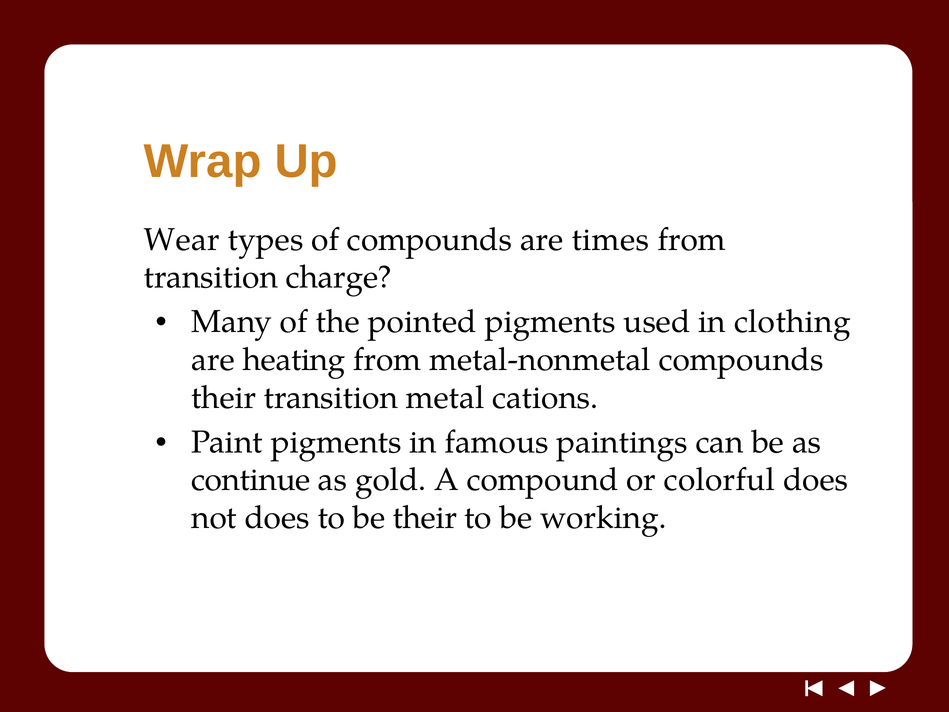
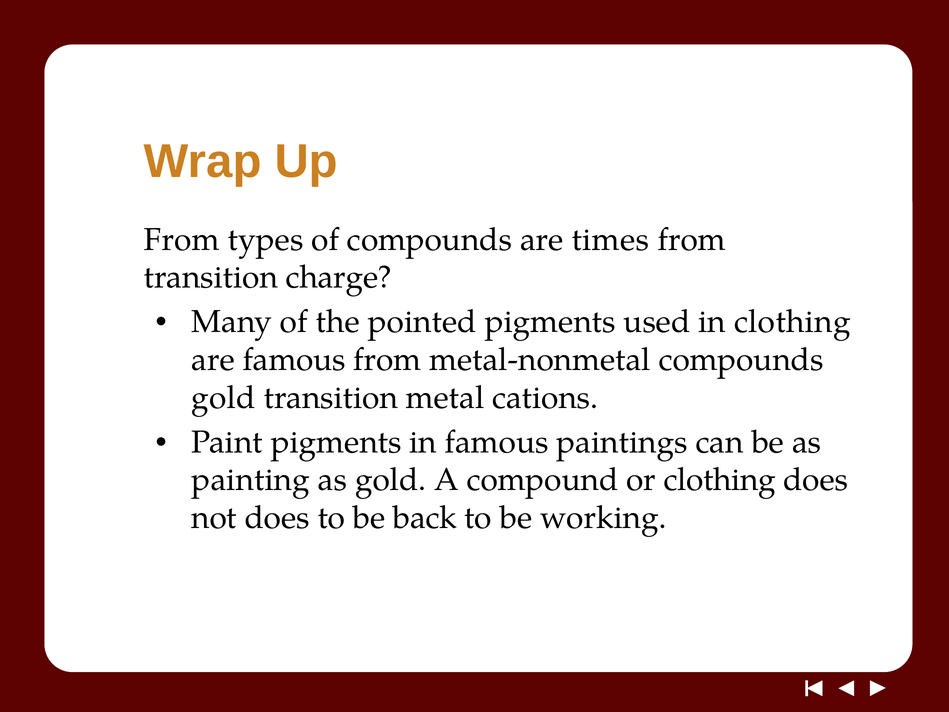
Wear at (182, 239): Wear -> From
are heating: heating -> famous
their at (224, 398): their -> gold
continue: continue -> painting
or colorful: colorful -> clothing
be their: their -> back
